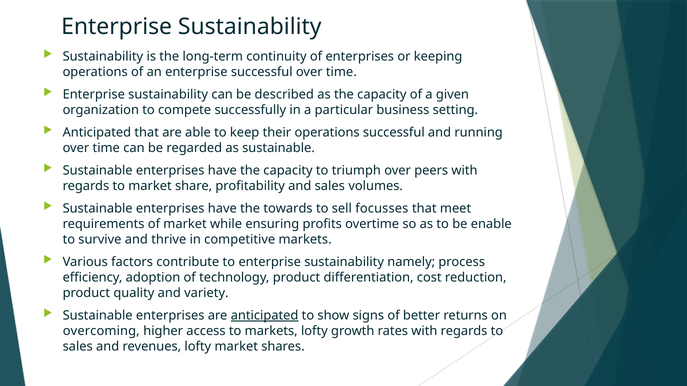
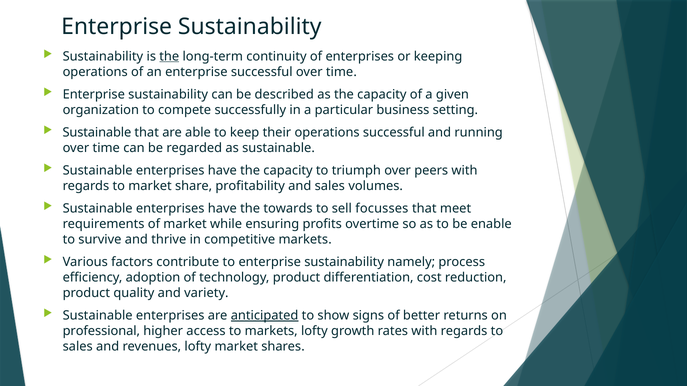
the at (169, 56) underline: none -> present
Anticipated at (97, 133): Anticipated -> Sustainable
overcoming: overcoming -> professional
